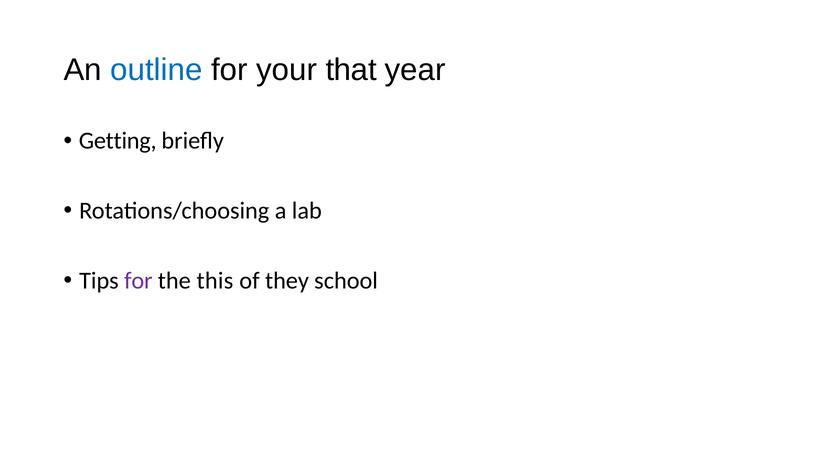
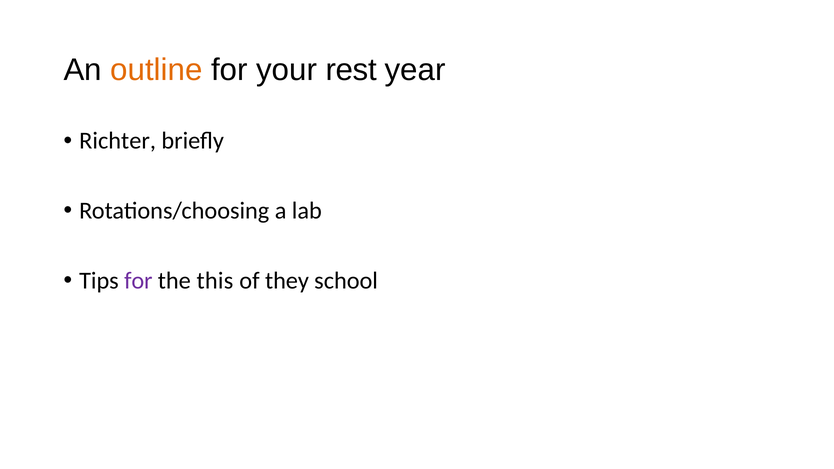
outline colour: blue -> orange
that: that -> rest
Getting: Getting -> Richter
